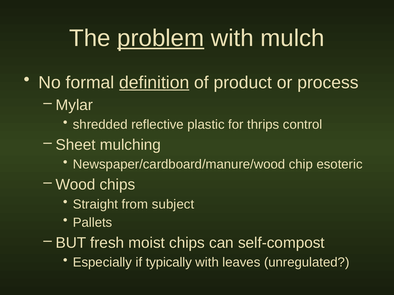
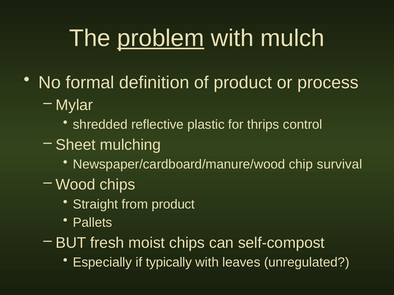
definition underline: present -> none
esoteric: esoteric -> survival
from subject: subject -> product
